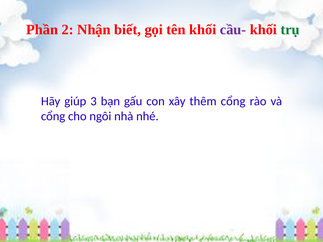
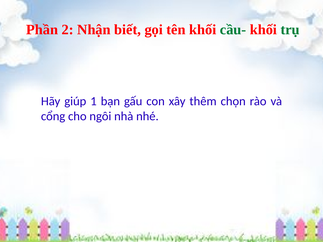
cầu- colour: purple -> green
3: 3 -> 1
thêm cổng: cổng -> chọn
